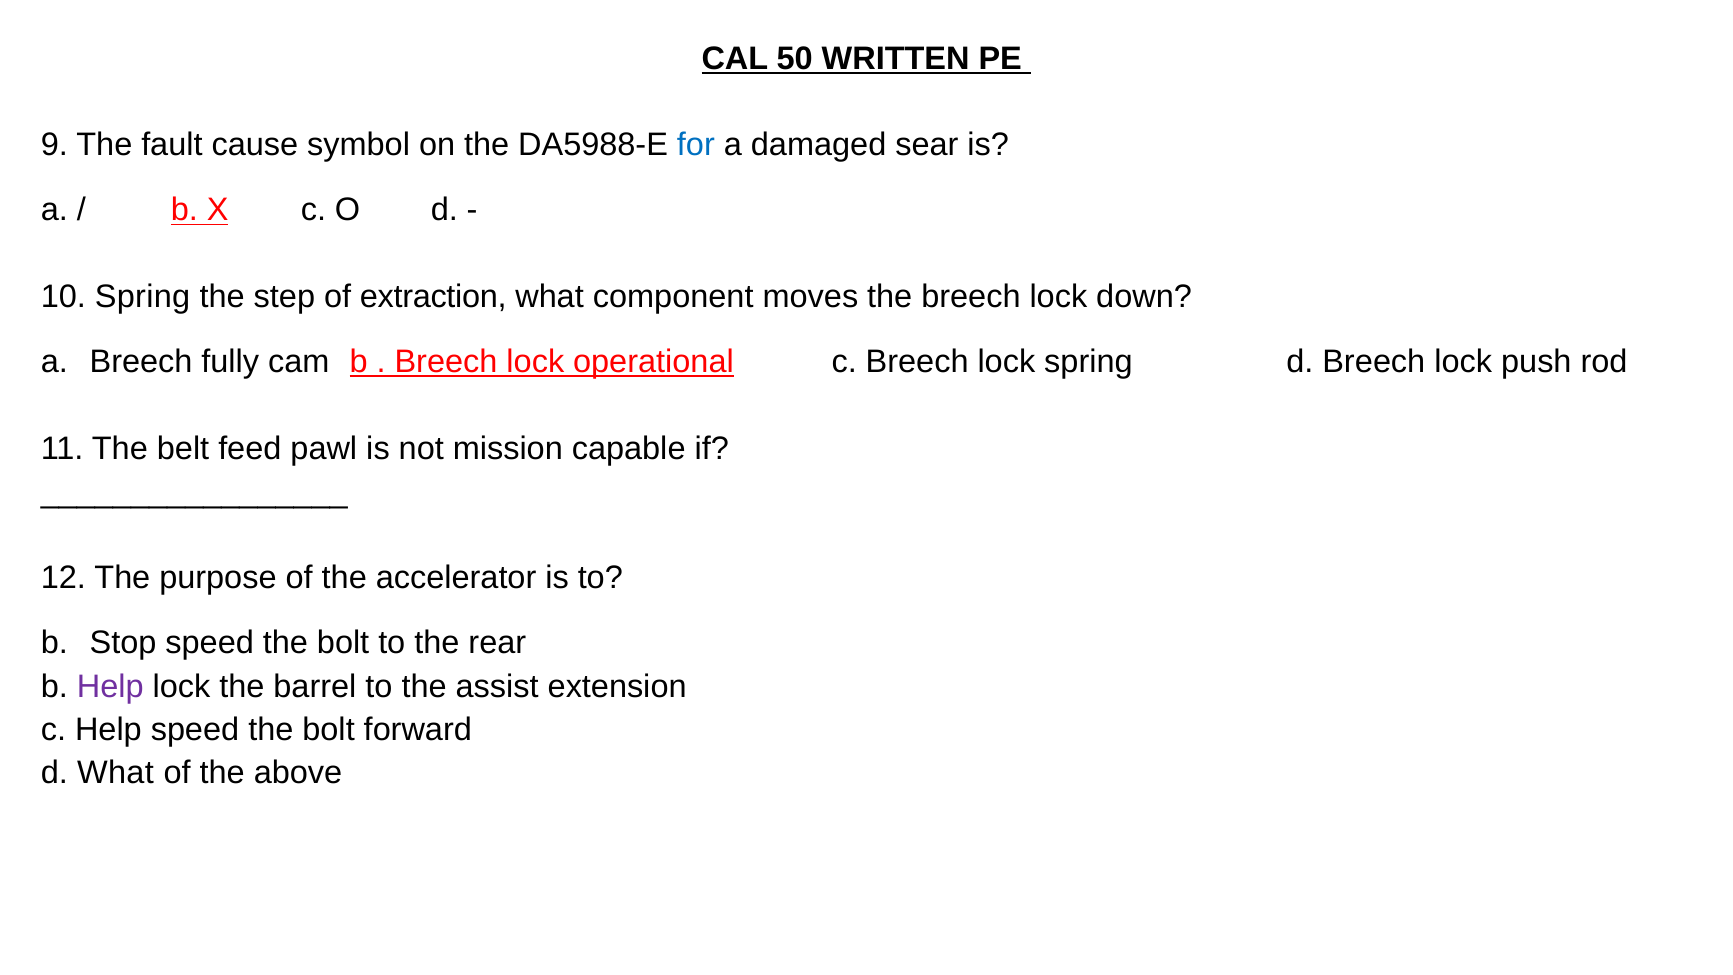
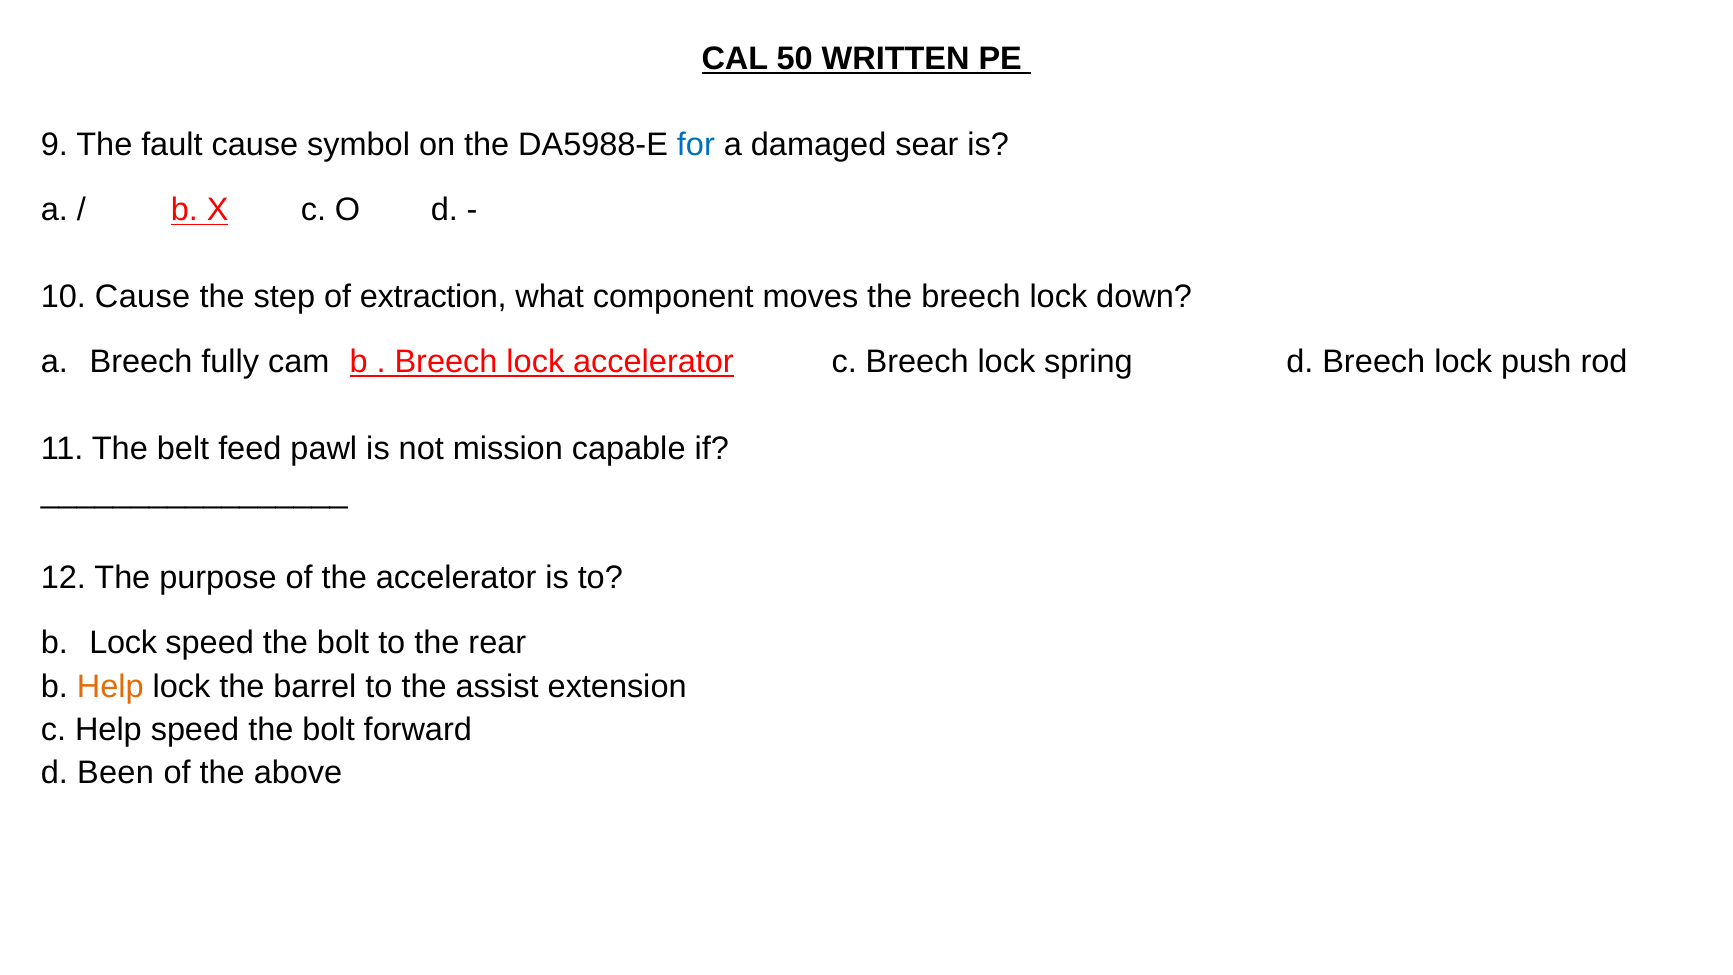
10 Spring: Spring -> Cause
lock operational: operational -> accelerator
b Stop: Stop -> Lock
Help at (110, 686) colour: purple -> orange
d What: What -> Been
